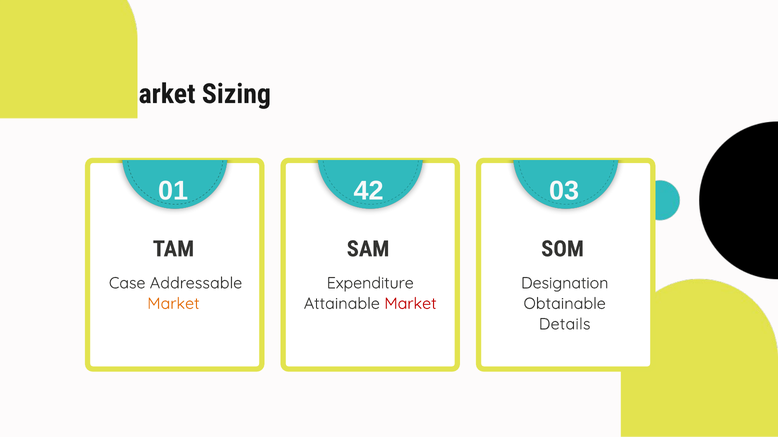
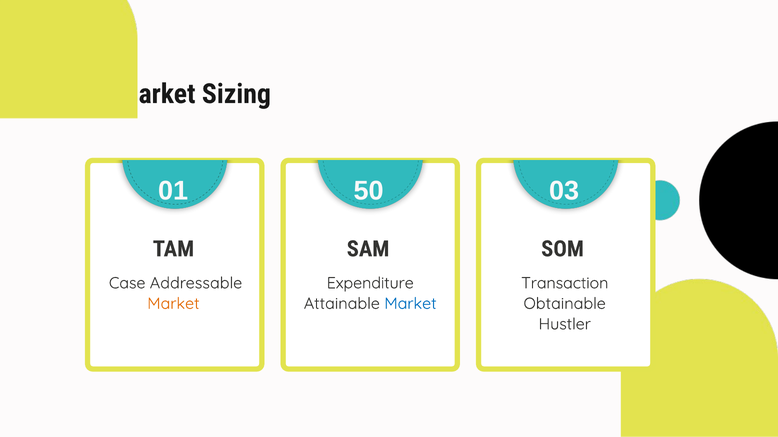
42: 42 -> 50
Designation: Designation -> Transaction
Market at (410, 304) colour: red -> blue
Details: Details -> Hustler
